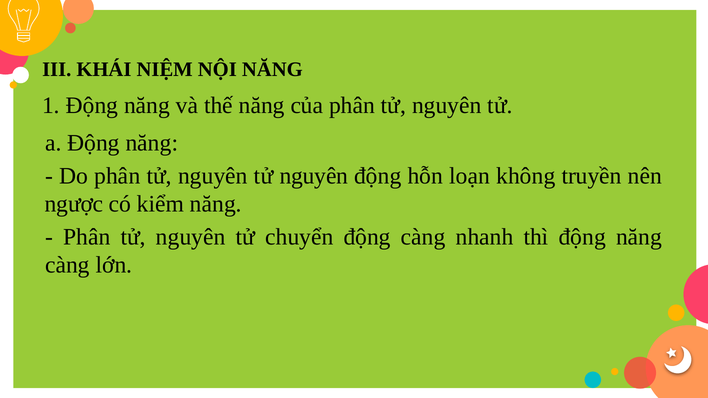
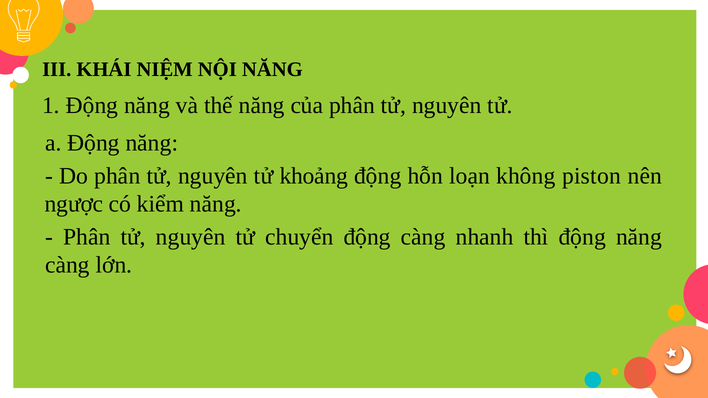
nguyên tử nguyên: nguyên -> khoảng
truyền: truyền -> piston
